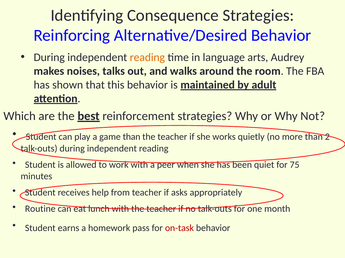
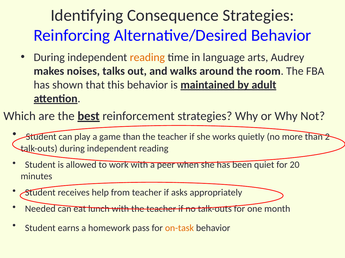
75: 75 -> 20
Routine: Routine -> Needed
on-task colour: red -> orange
